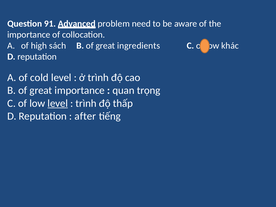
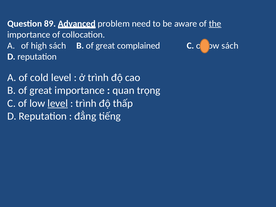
91: 91 -> 89
the underline: none -> present
ingredients: ingredients -> complained
khác at (230, 46): khác -> sách
after: after -> đẳng
